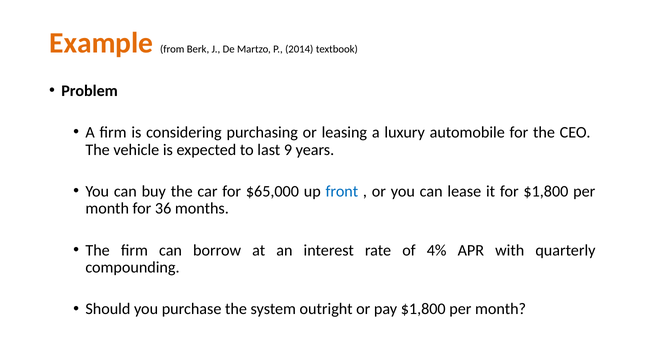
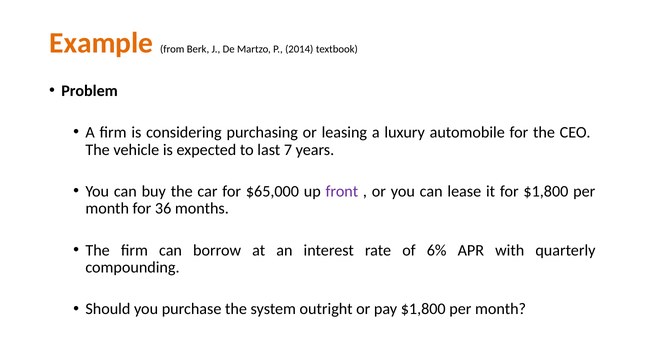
9: 9 -> 7
front colour: blue -> purple
4%: 4% -> 6%
